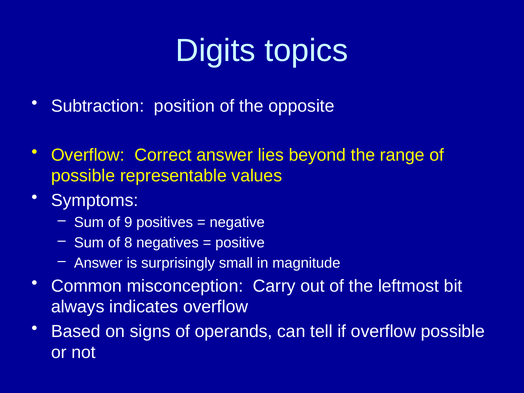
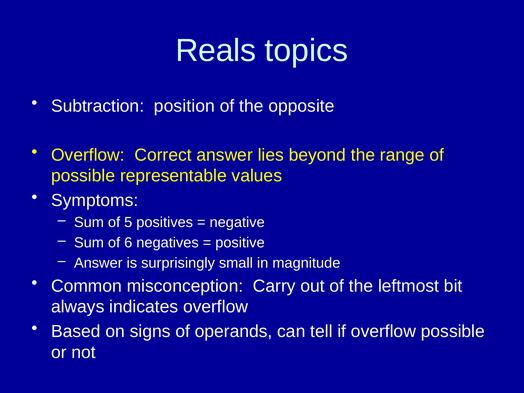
Digits: Digits -> Reals
9: 9 -> 5
8: 8 -> 6
